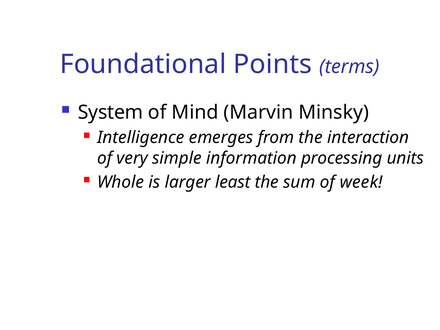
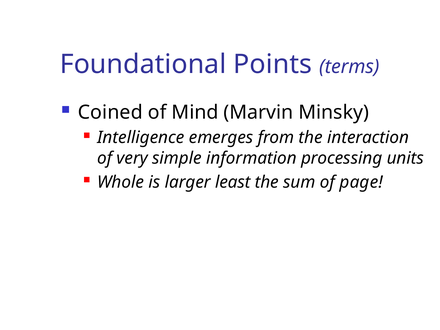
System: System -> Coined
week: week -> page
